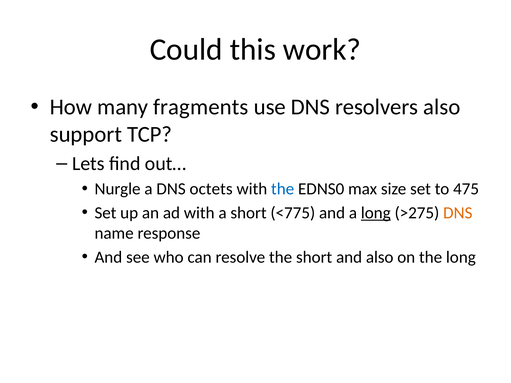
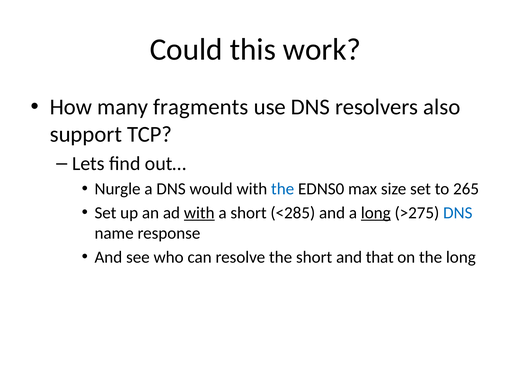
octets: octets -> would
475: 475 -> 265
with at (199, 213) underline: none -> present
<775: <775 -> <285
DNS at (458, 213) colour: orange -> blue
and also: also -> that
